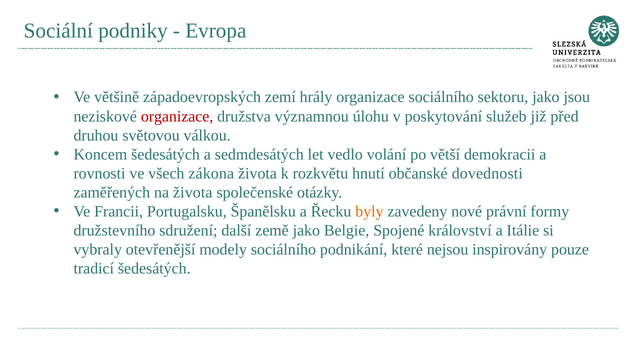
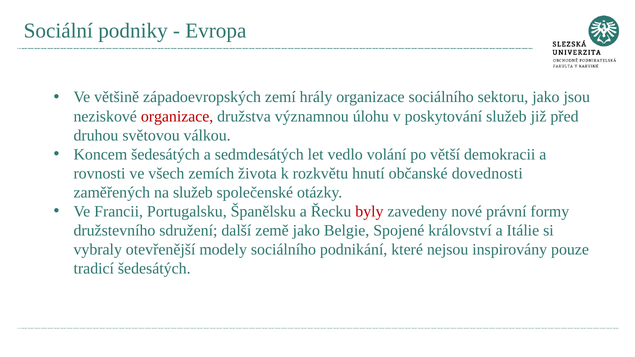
zákona: zákona -> zemích
na života: života -> služeb
byly colour: orange -> red
